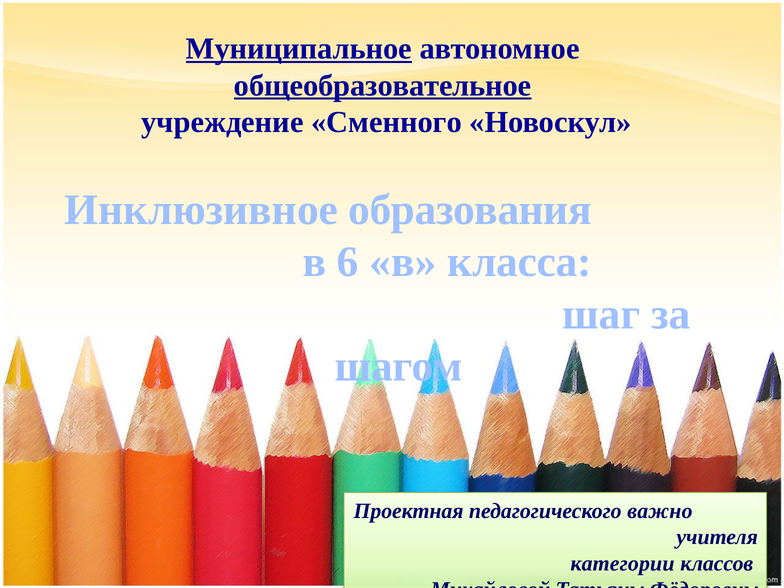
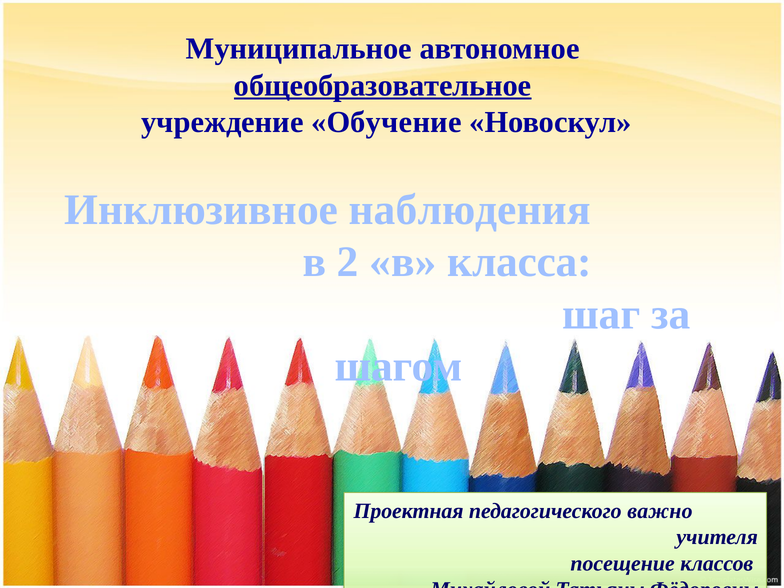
Муниципальное underline: present -> none
Сменного: Сменного -> Обучение
образования: образования -> наблюдения
6: 6 -> 2
категории: категории -> посещение
